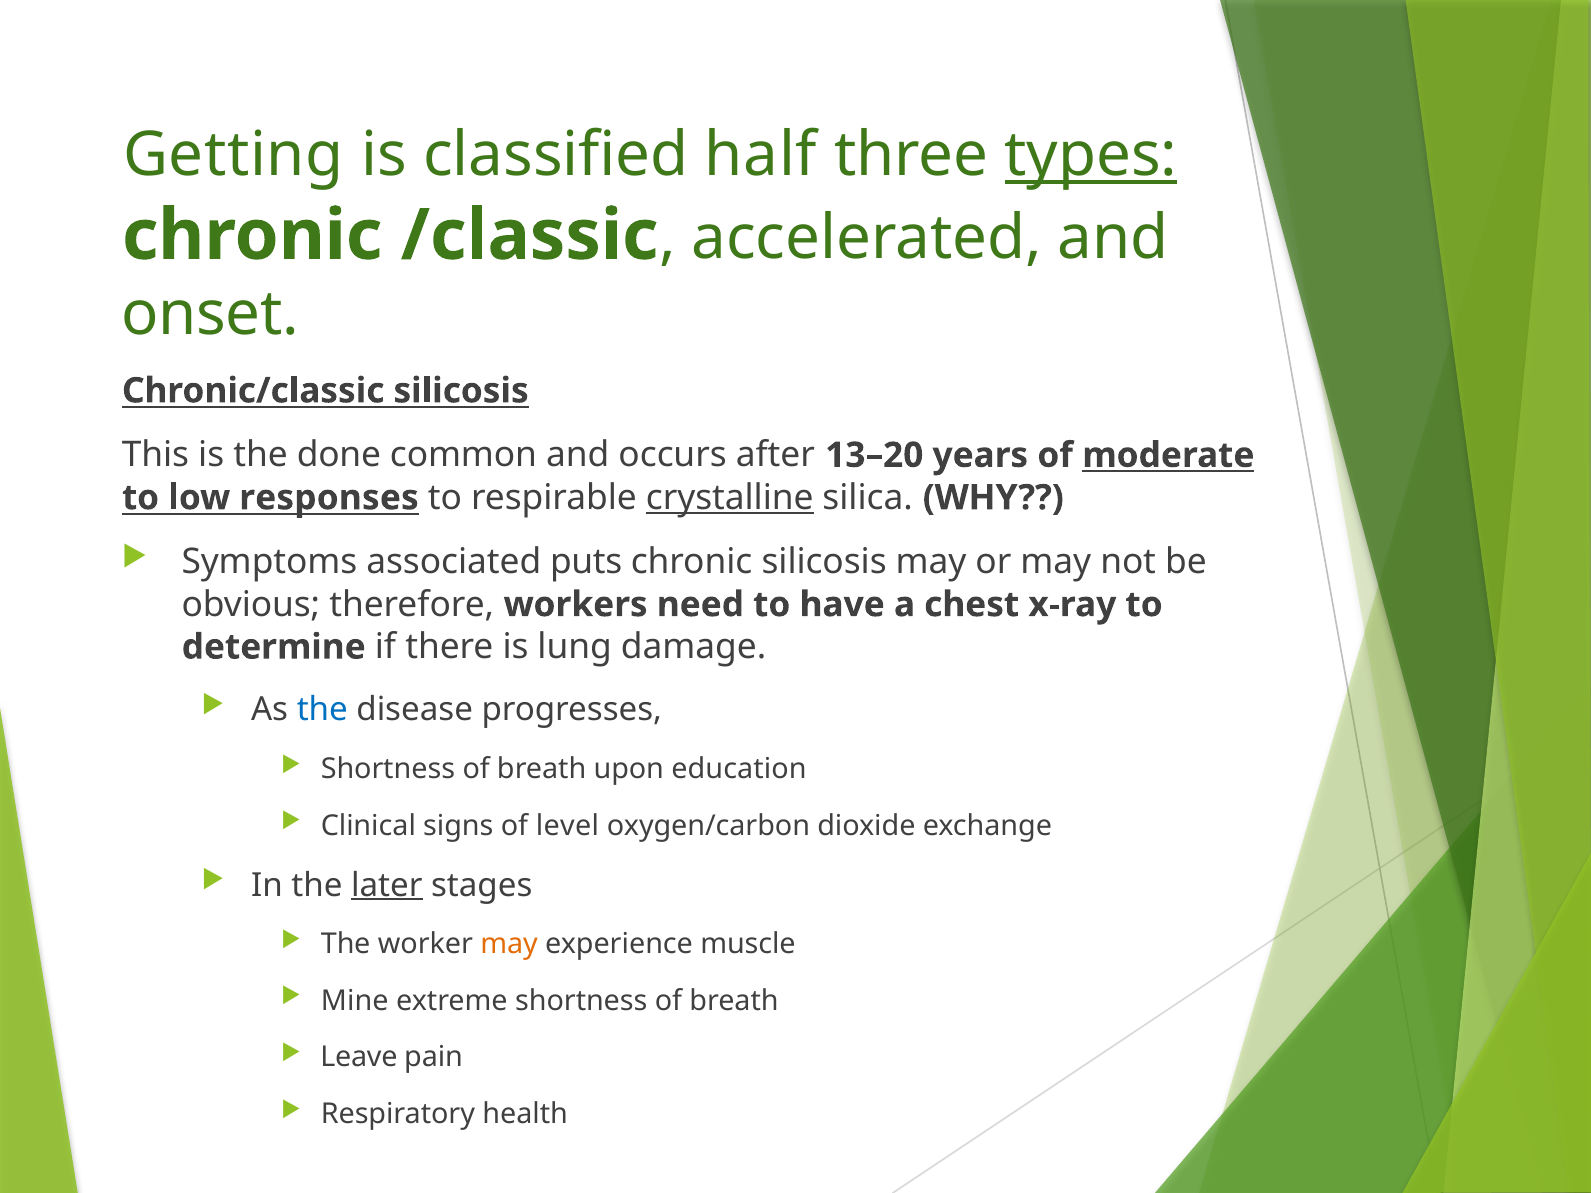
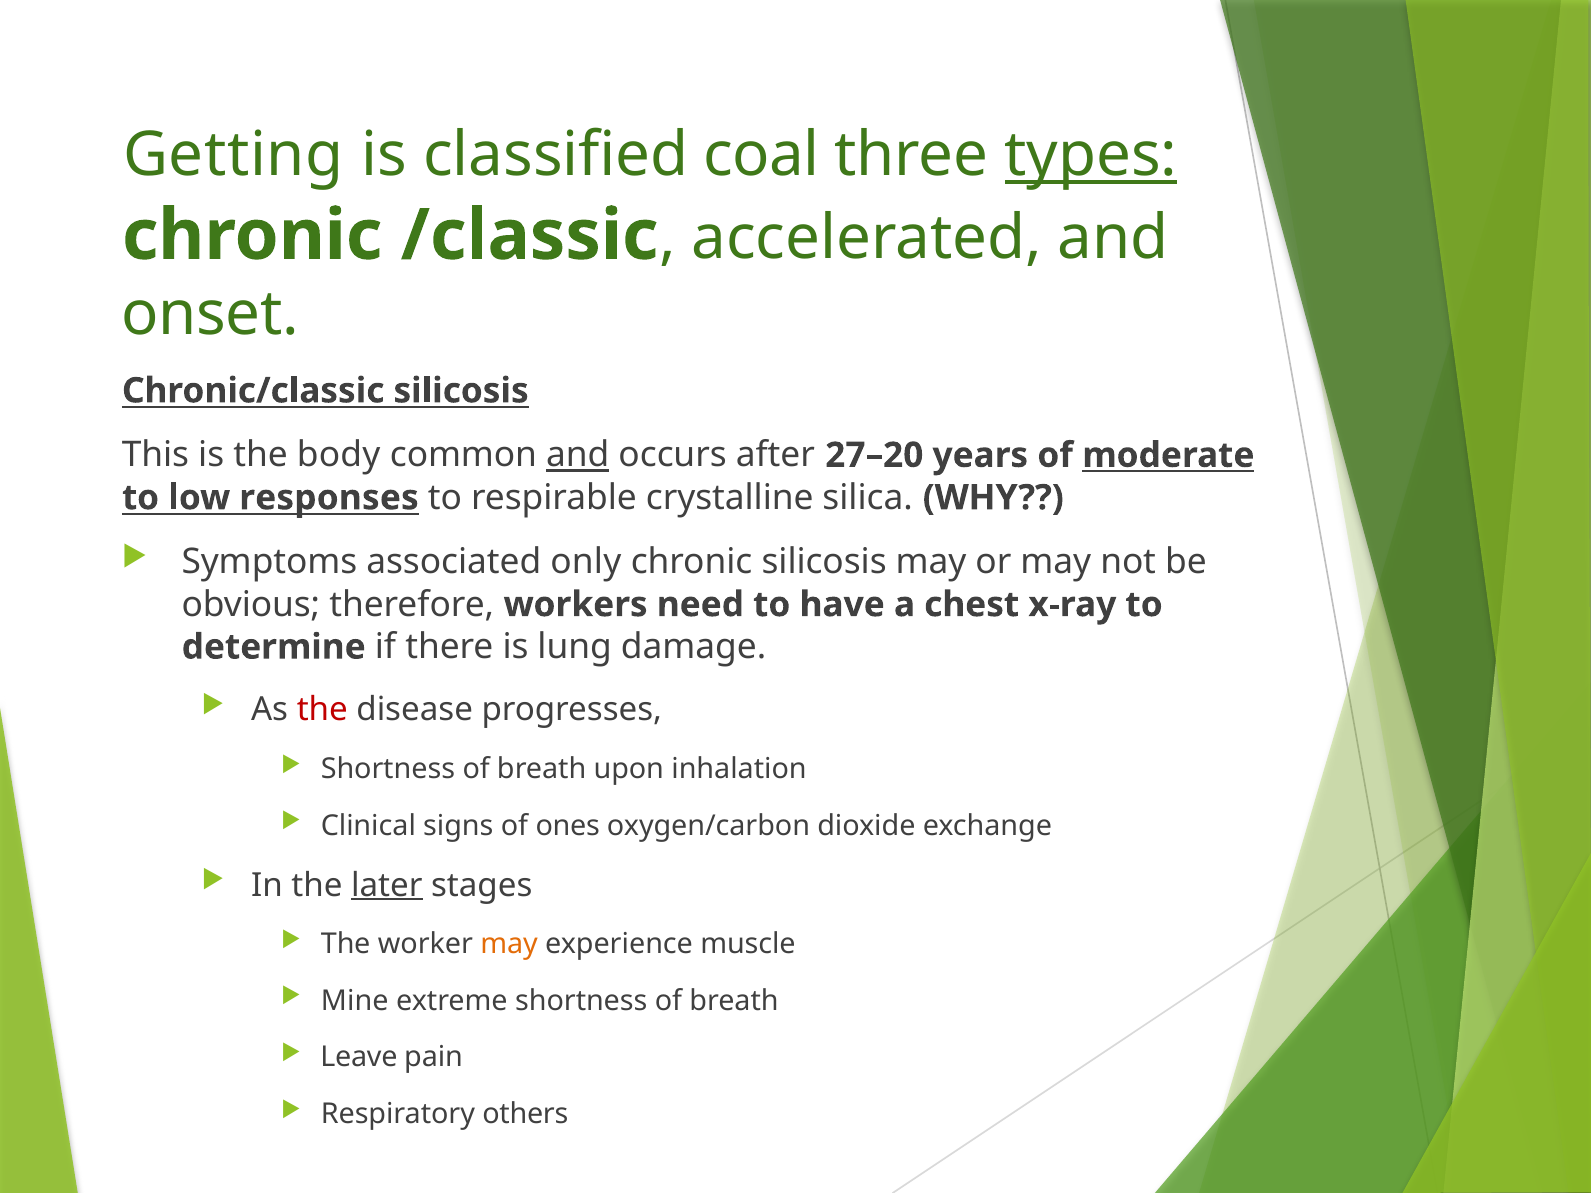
half: half -> coal
done: done -> body
and at (578, 455) underline: none -> present
13–20: 13–20 -> 27–20
crystalline underline: present -> none
puts: puts -> only
the at (322, 710) colour: blue -> red
education: education -> inhalation
level: level -> ones
health: health -> others
